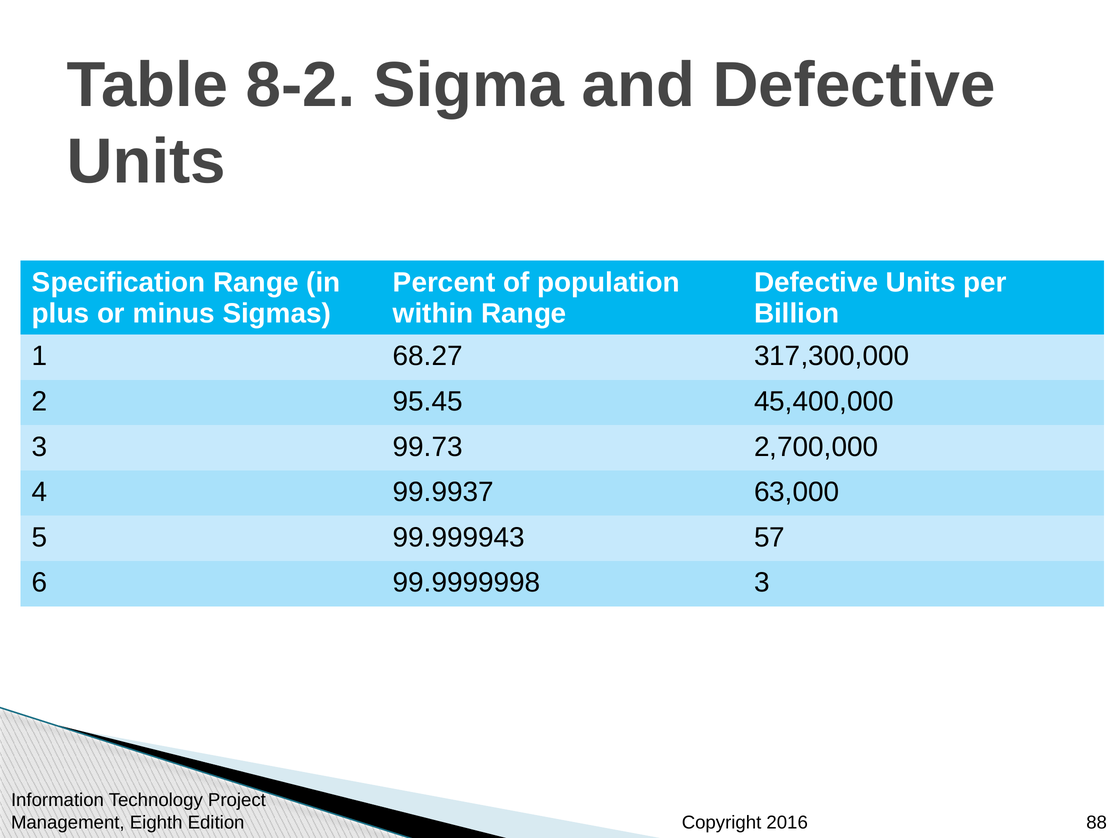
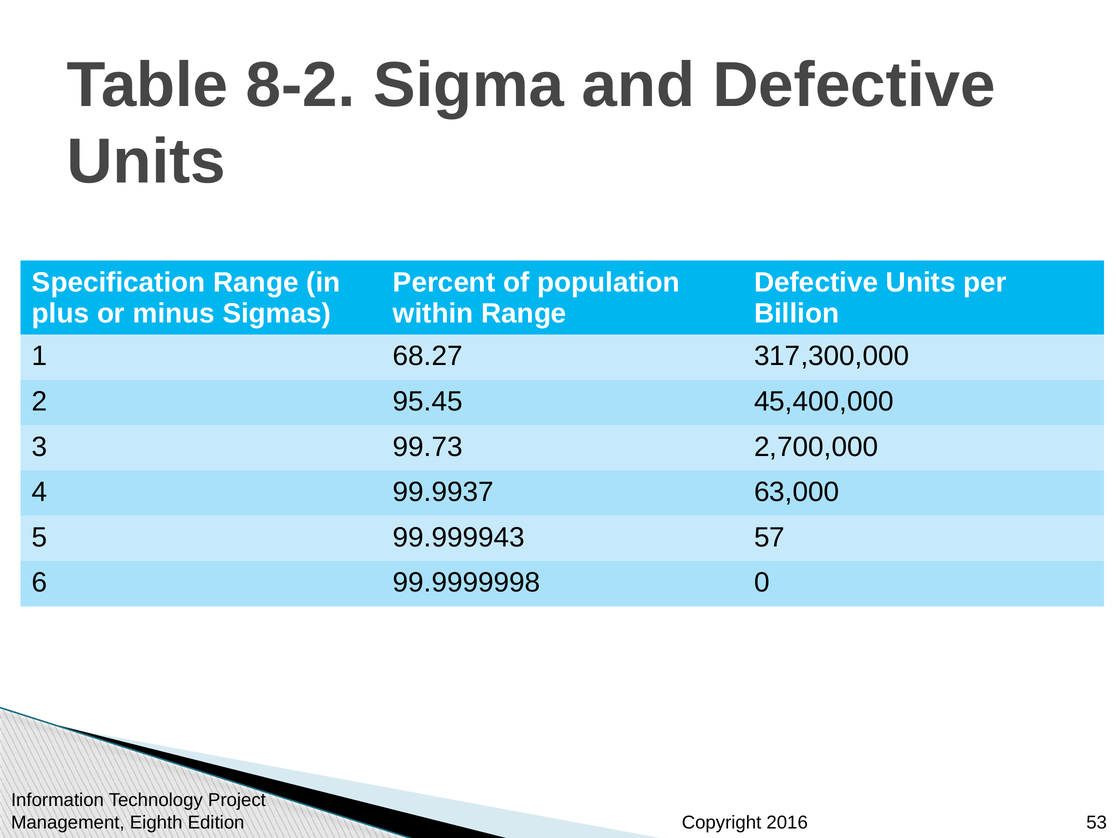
99.9999998 3: 3 -> 0
88: 88 -> 53
